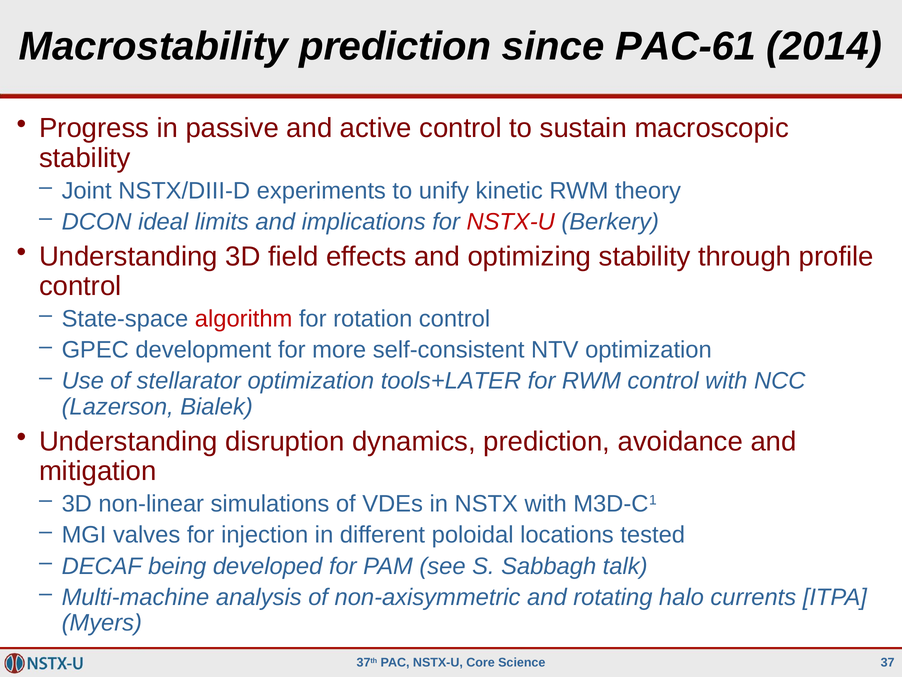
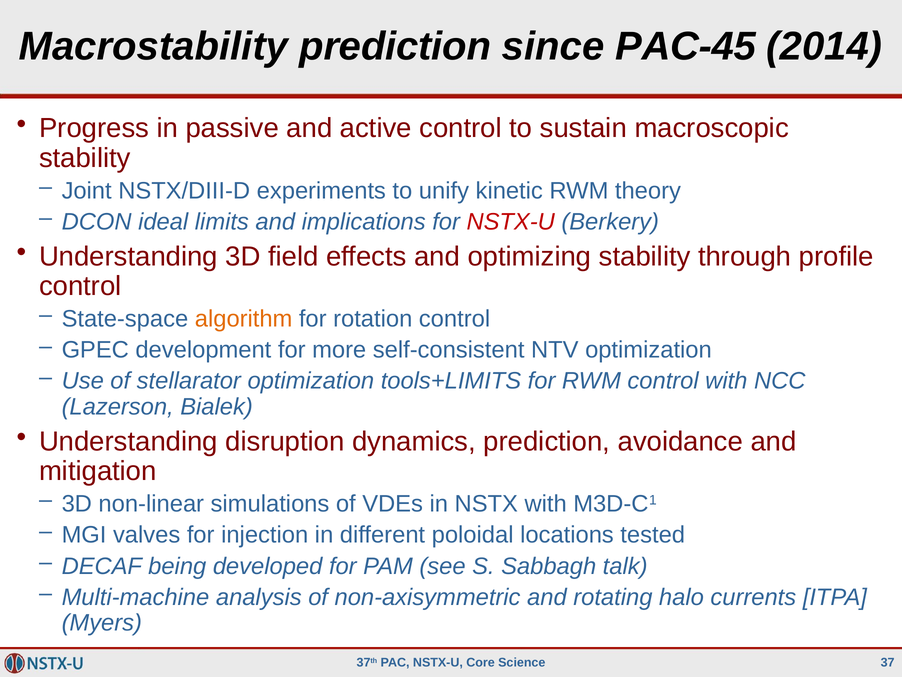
PAC-61: PAC-61 -> PAC-45
algorithm colour: red -> orange
tools+LATER: tools+LATER -> tools+LIMITS
